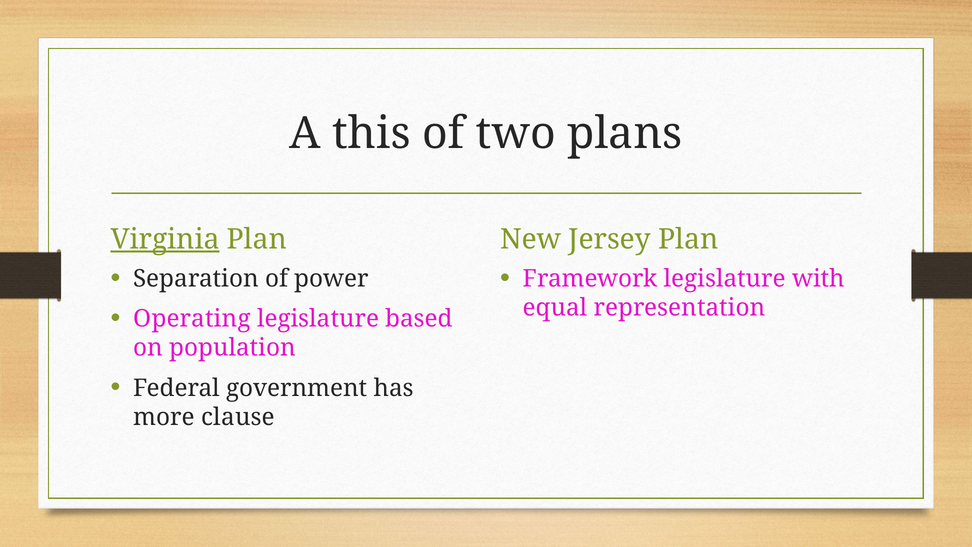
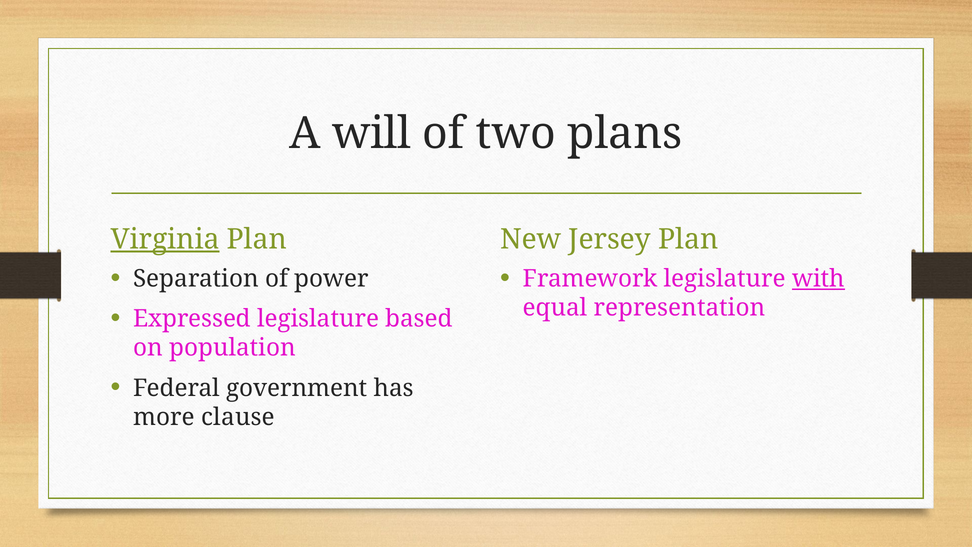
this: this -> will
with underline: none -> present
Operating: Operating -> Expressed
